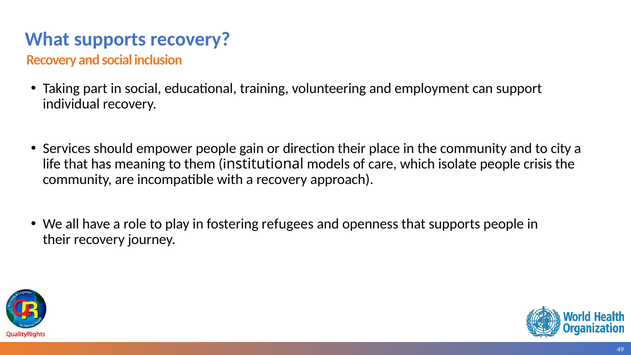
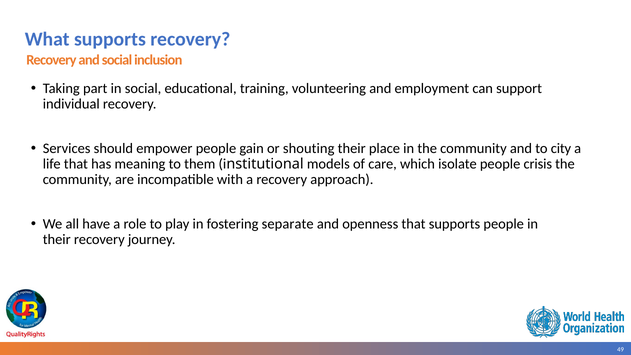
direction: direction -> shouting
refugees: refugees -> separate
